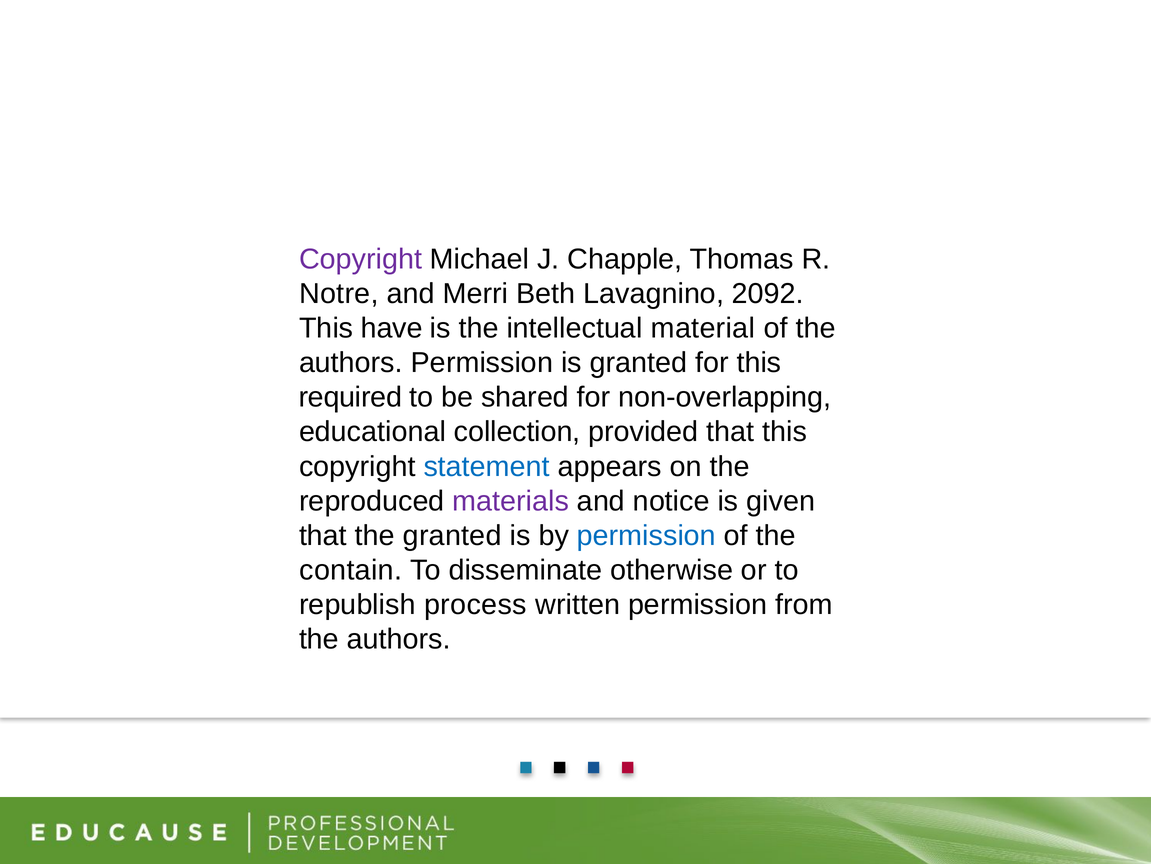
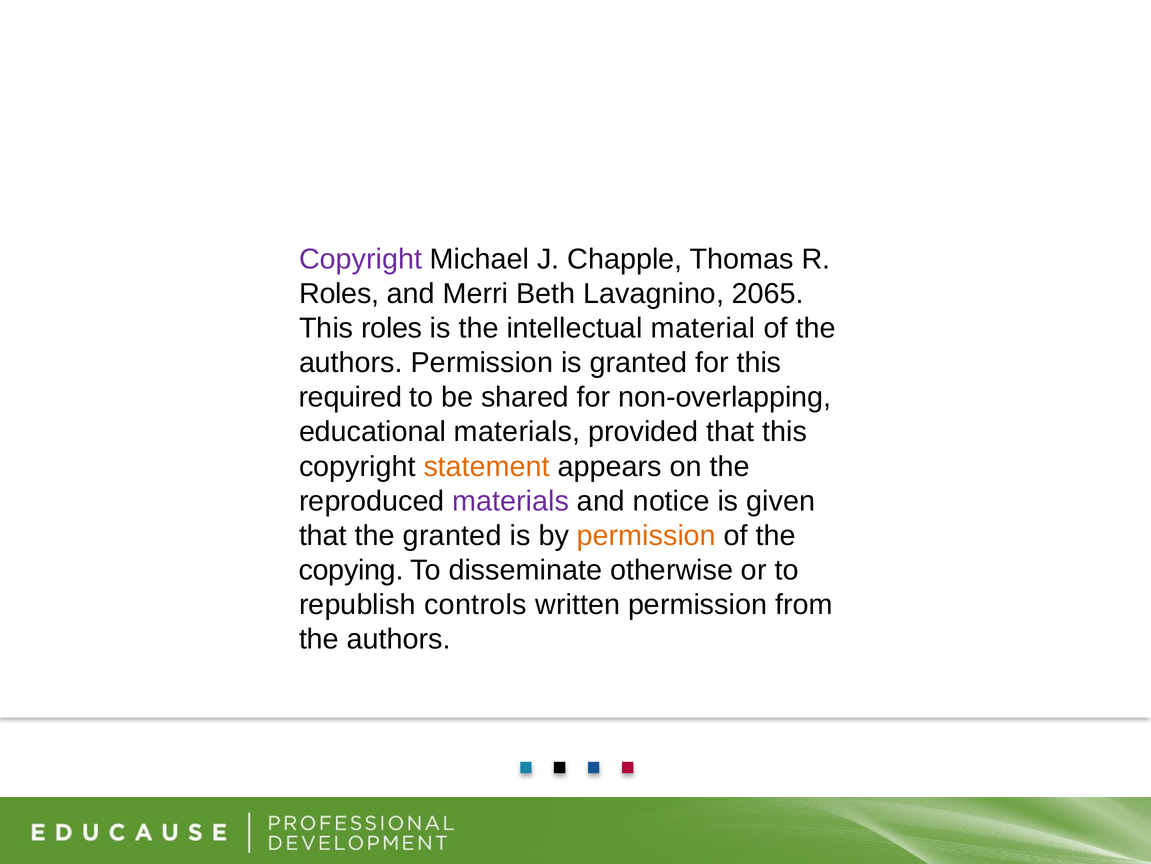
Notre at (339, 293): Notre -> Roles
2092: 2092 -> 2065
This have: have -> roles
educational collection: collection -> materials
statement colour: blue -> orange
permission at (646, 535) colour: blue -> orange
contain: contain -> copying
process: process -> controls
